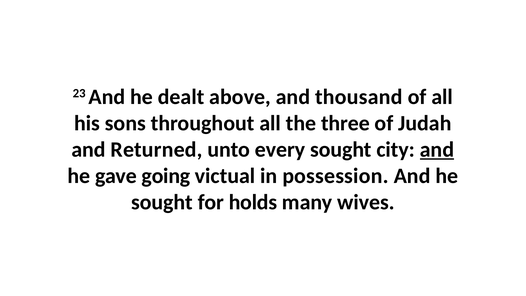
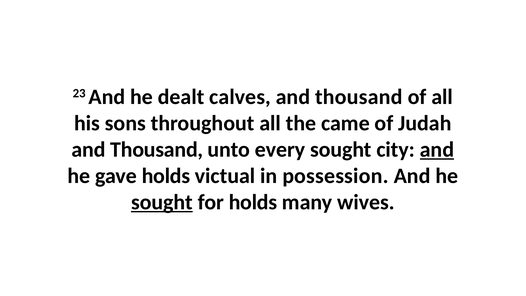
above: above -> calves
three: three -> came
Returned at (157, 149): Returned -> Thousand
gave going: going -> holds
sought at (162, 202) underline: none -> present
